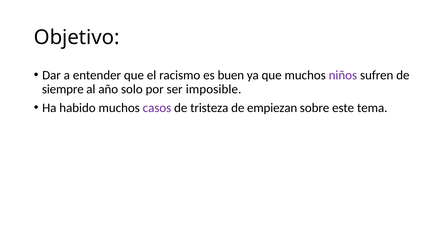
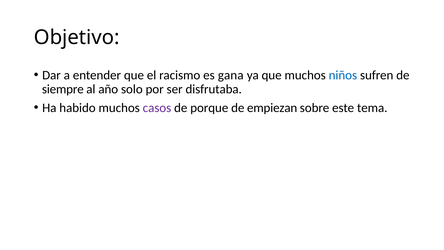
buen: buen -> gana
niños colour: purple -> blue
imposible: imposible -> disfrutaba
tristeza: tristeza -> porque
